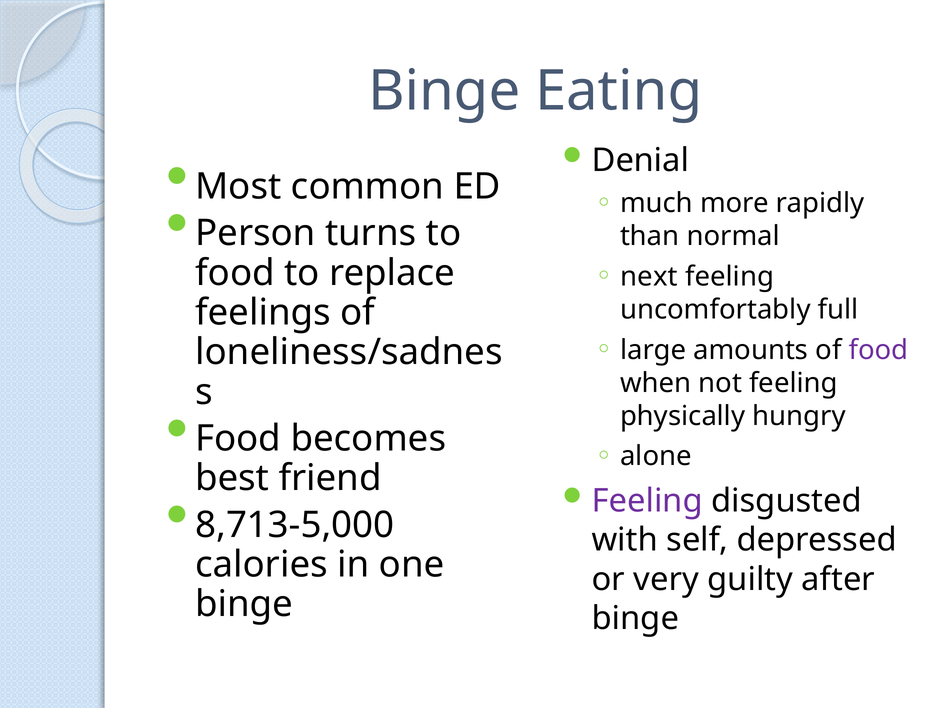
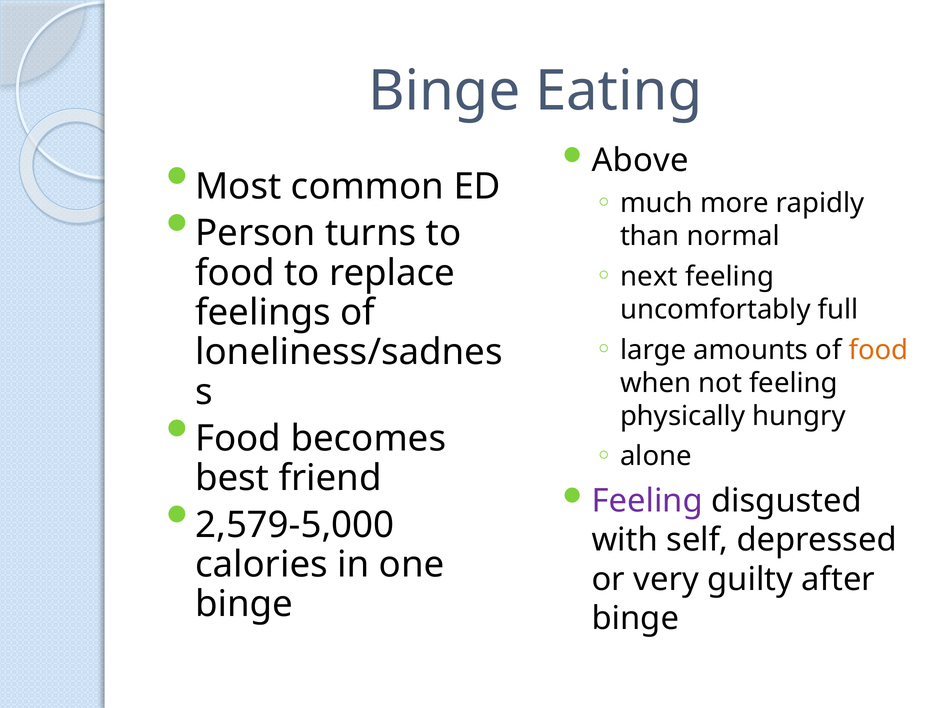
Denial: Denial -> Above
food at (878, 350) colour: purple -> orange
8,713-5,000: 8,713-5,000 -> 2,579-5,000
